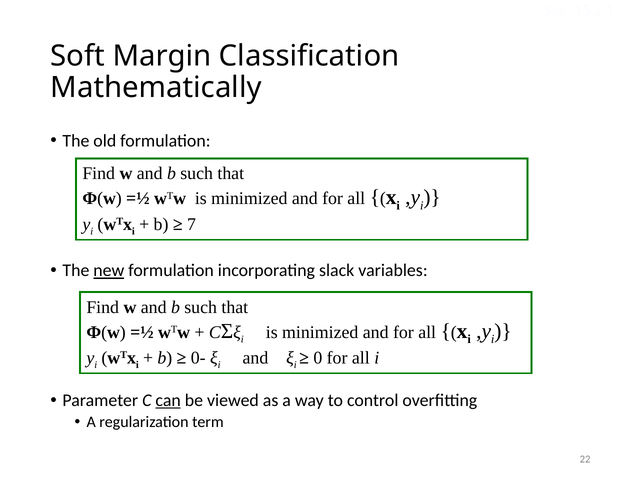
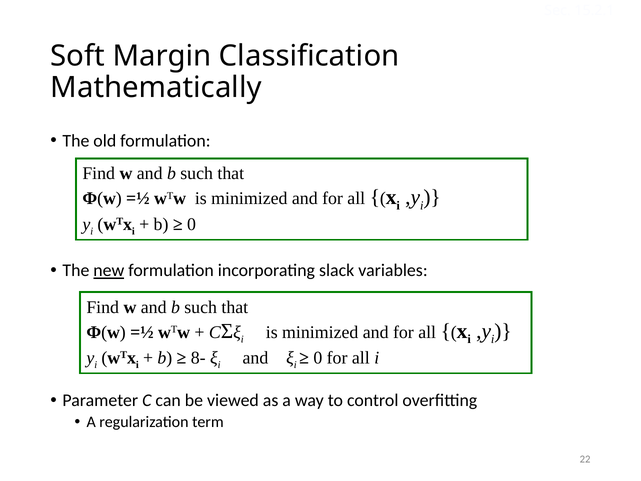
7 at (192, 224): 7 -> 0
0-: 0- -> 8-
can underline: present -> none
